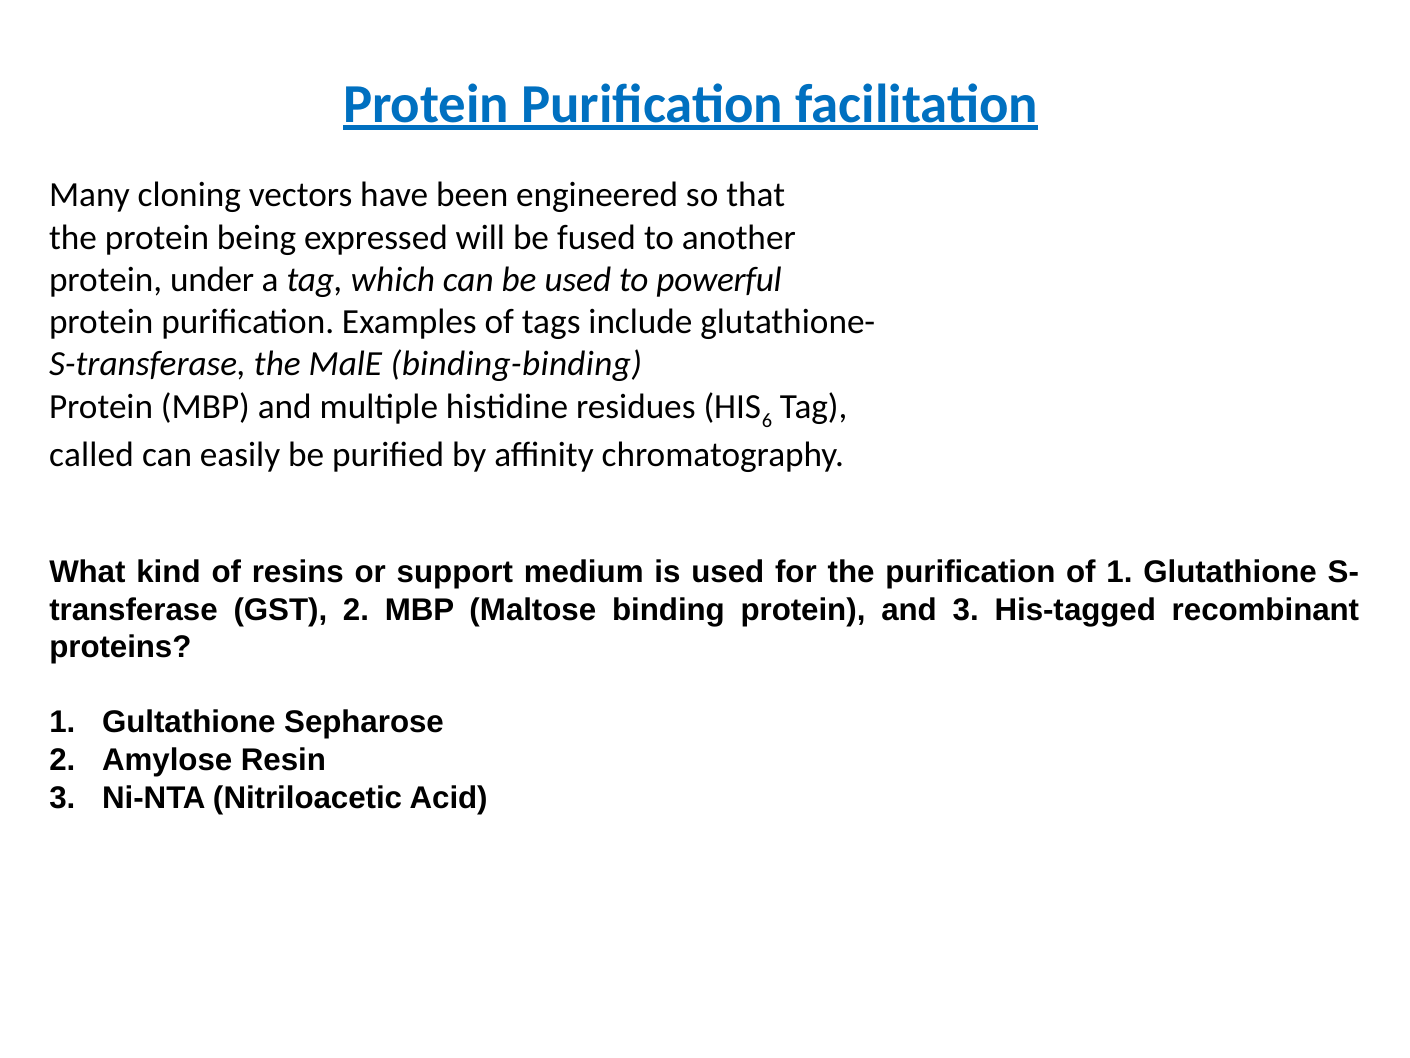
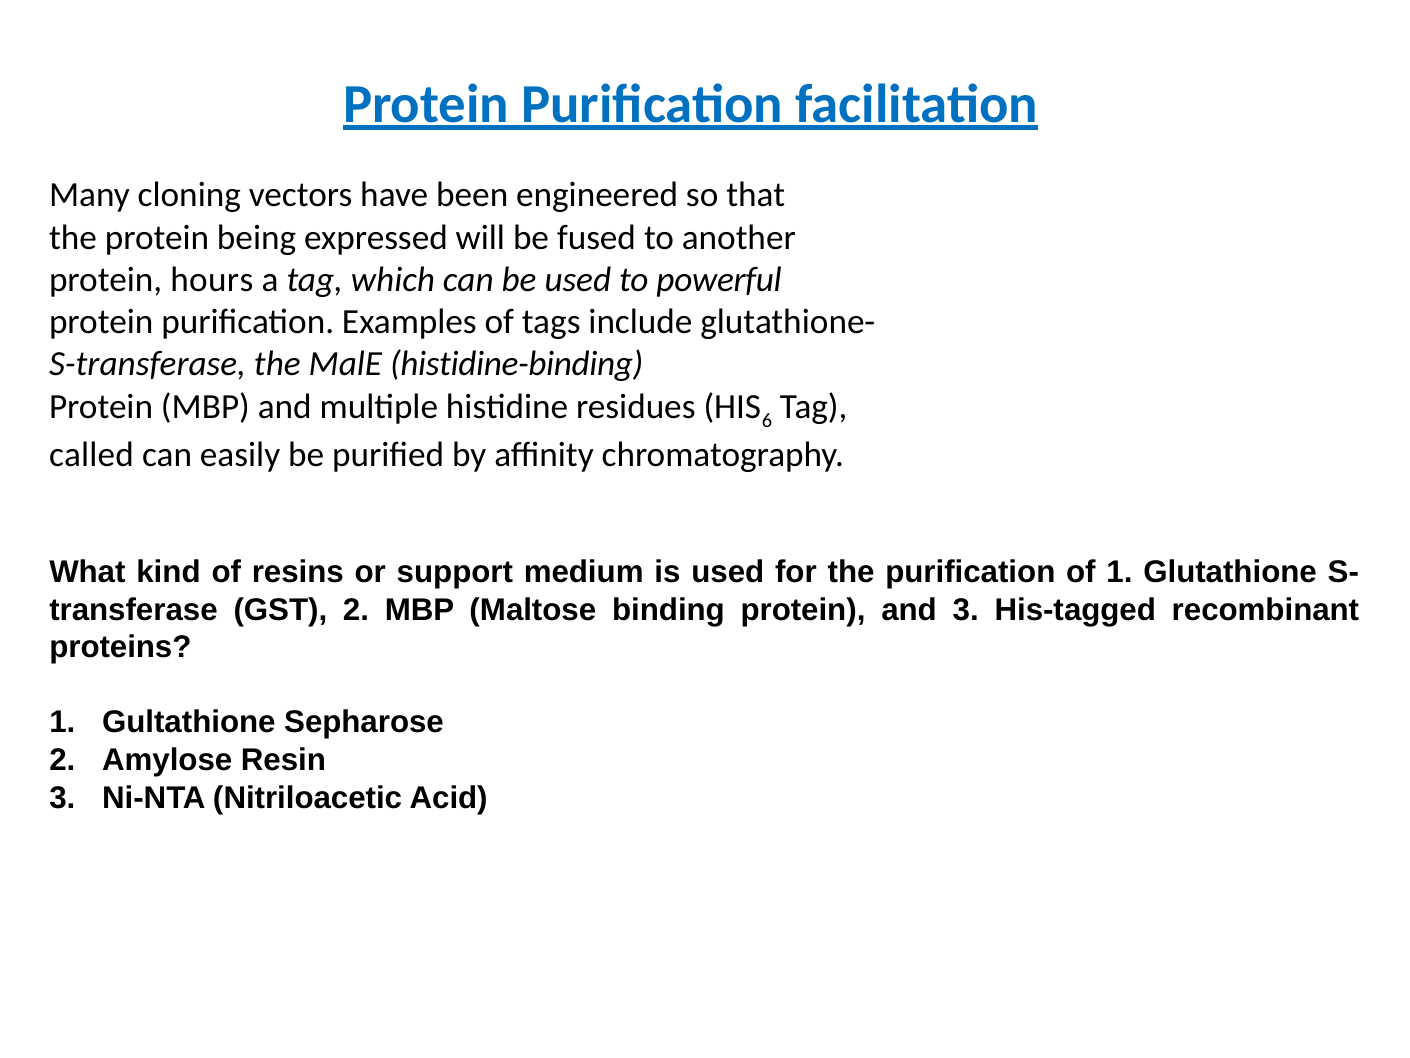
under: under -> hours
binding-binding: binding-binding -> histidine-binding
